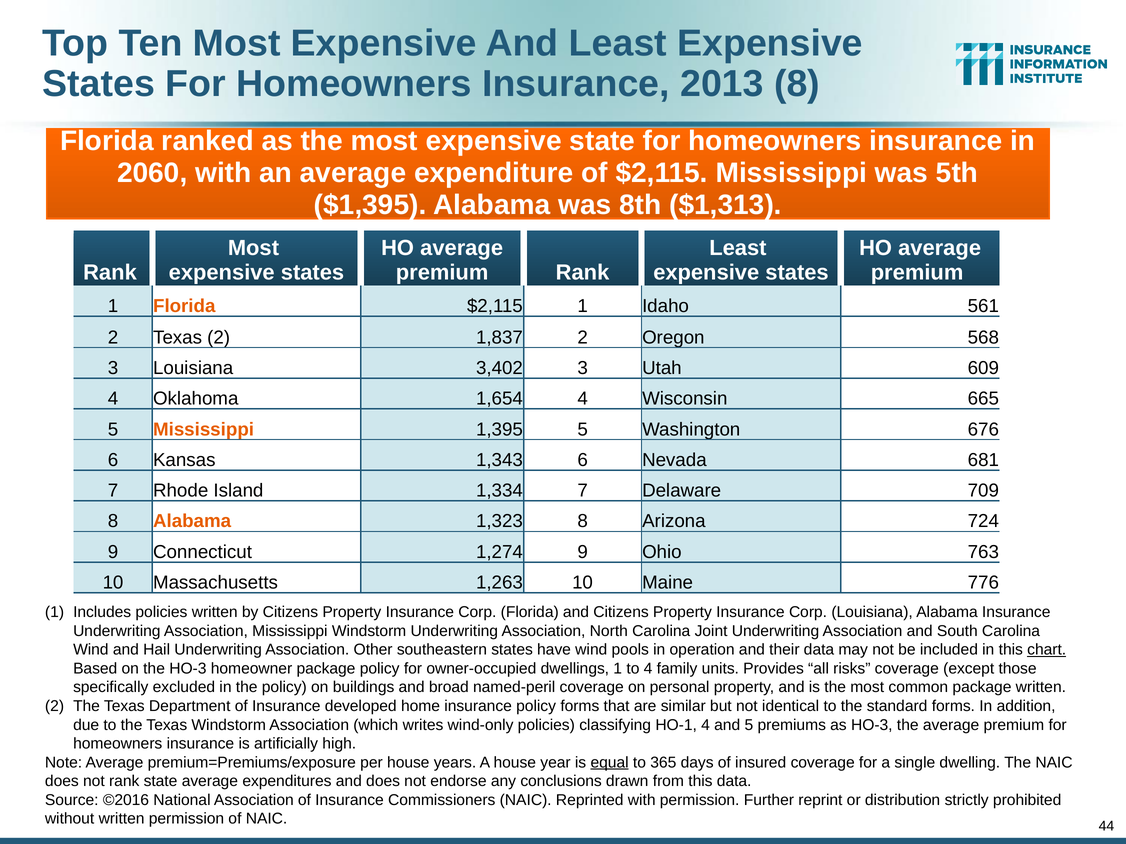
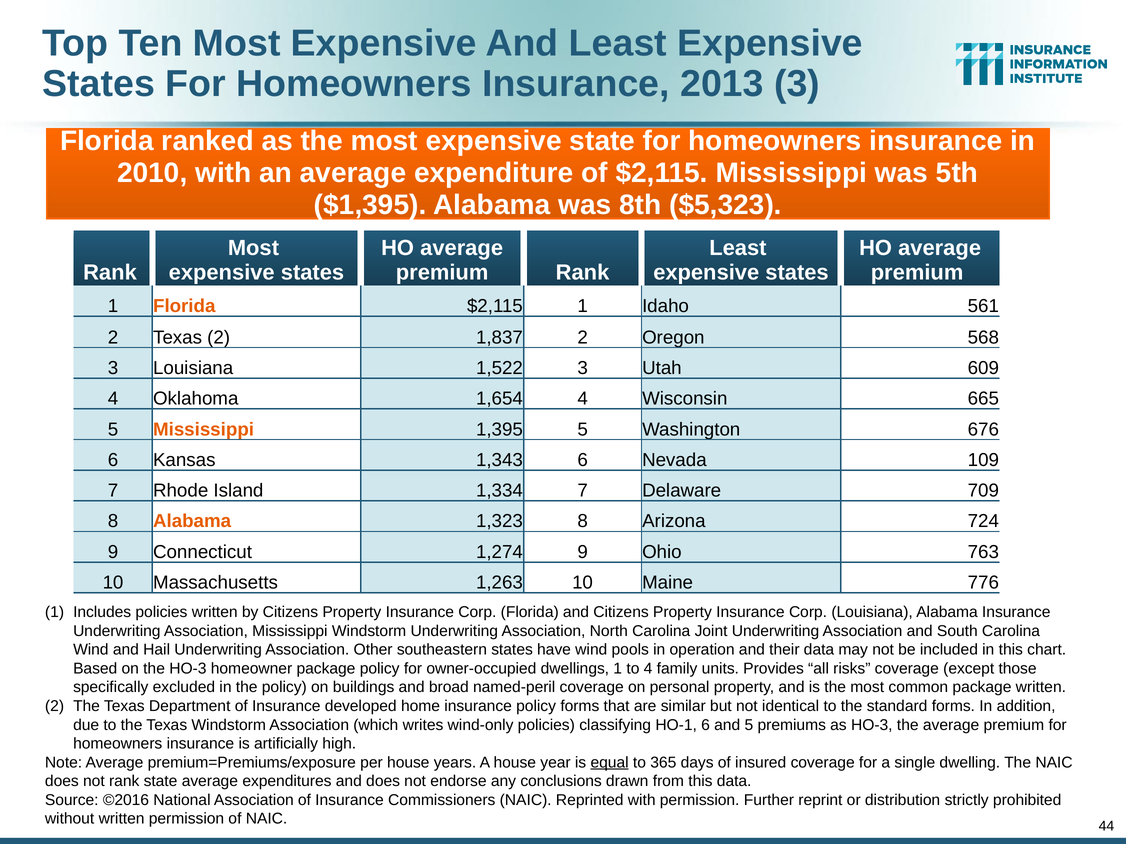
2013 8: 8 -> 3
2060: 2060 -> 2010
$1,313: $1,313 -> $5,323
3,402: 3,402 -> 1,522
681: 681 -> 109
chart underline: present -> none
HO-1 4: 4 -> 6
